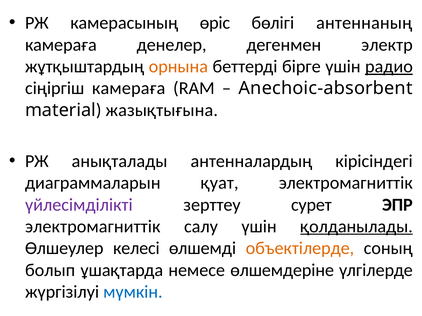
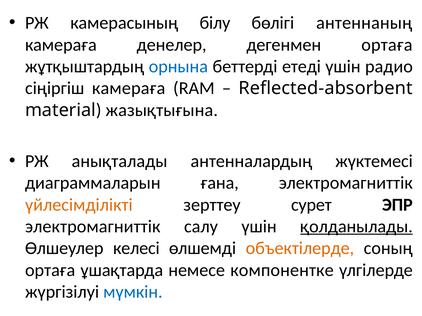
өріс: өріс -> білу
дегенмен электр: электр -> ортаға
орнына colour: orange -> blue
бірге: бірге -> етеді
радио underline: present -> none
Anechoic-absorbent: Anechoic-absorbent -> Reflected-absorbent
кірісіндегі: кірісіндегі -> жүктемесі
қуат: қуат -> ғана
үйлесімділікті colour: purple -> orange
болып at (50, 270): болып -> ортаға
өлшемдеріне: өлшемдеріне -> компонентке
